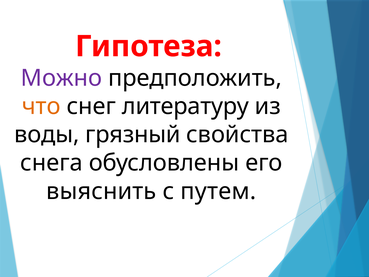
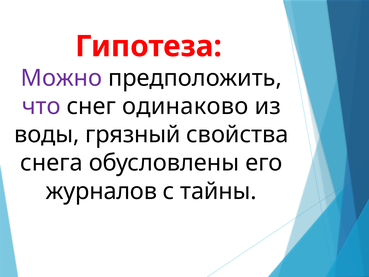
что colour: orange -> purple
литературу: литературу -> одинаково
выяснить: выяснить -> журналов
путем: путем -> тайны
